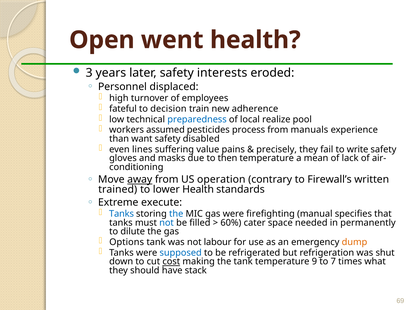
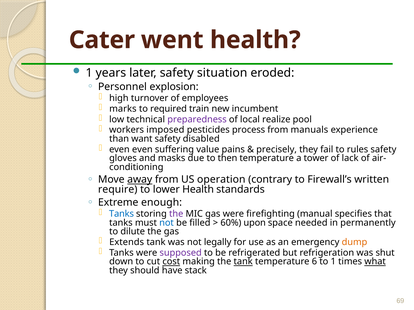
Open: Open -> Cater
3 at (89, 73): 3 -> 1
interests: interests -> situation
displaced: displaced -> explosion
fateful: fateful -> marks
decision: decision -> required
adherence: adherence -> incumbent
preparedness colour: blue -> purple
assumed: assumed -> imposed
even lines: lines -> even
write: write -> rules
mean: mean -> tower
trained: trained -> require
execute: execute -> enough
the at (176, 214) colour: blue -> purple
cater: cater -> upon
Options: Options -> Extends
labour: labour -> legally
supposed colour: blue -> purple
tank at (243, 262) underline: none -> present
9: 9 -> 6
to 7: 7 -> 1
what underline: none -> present
